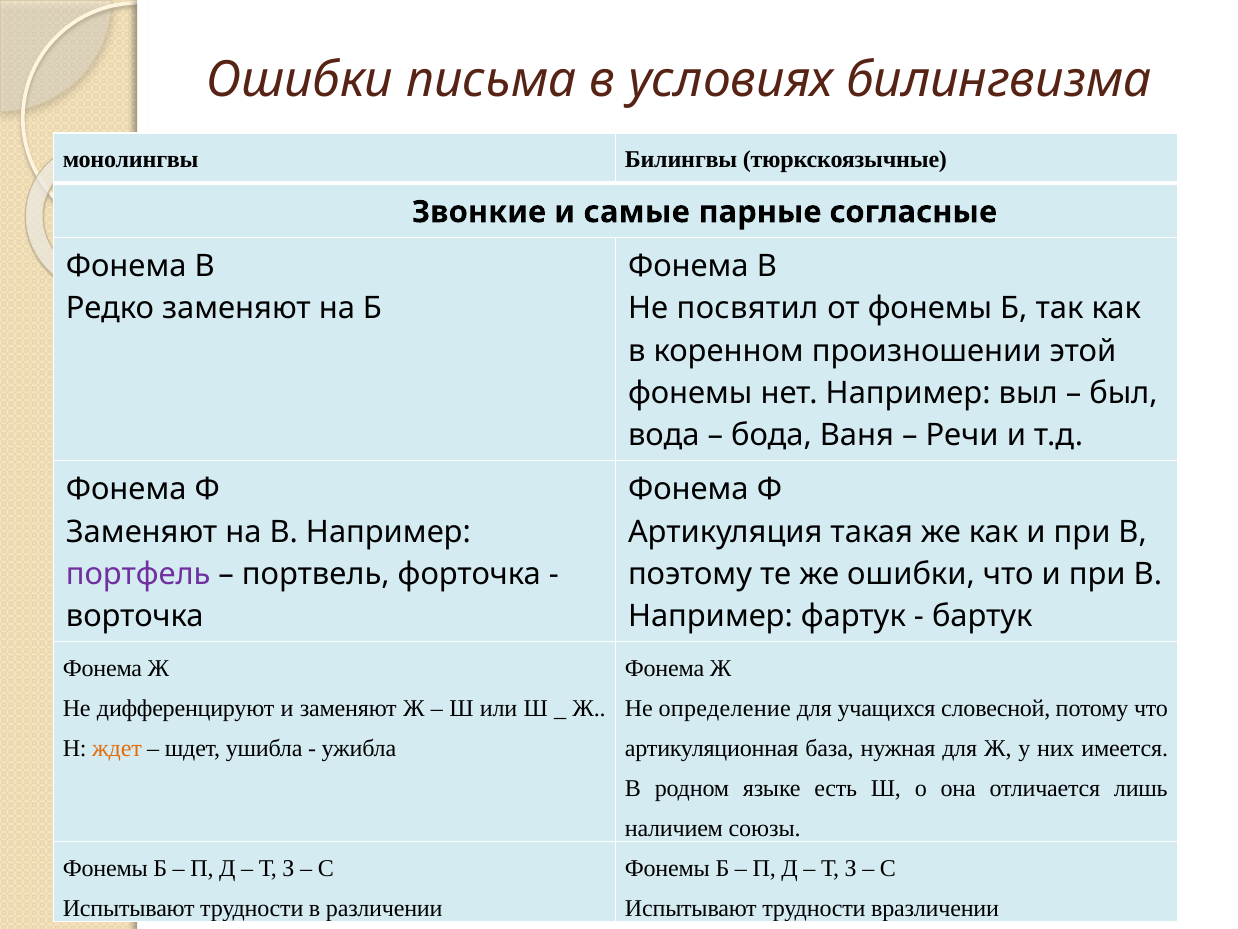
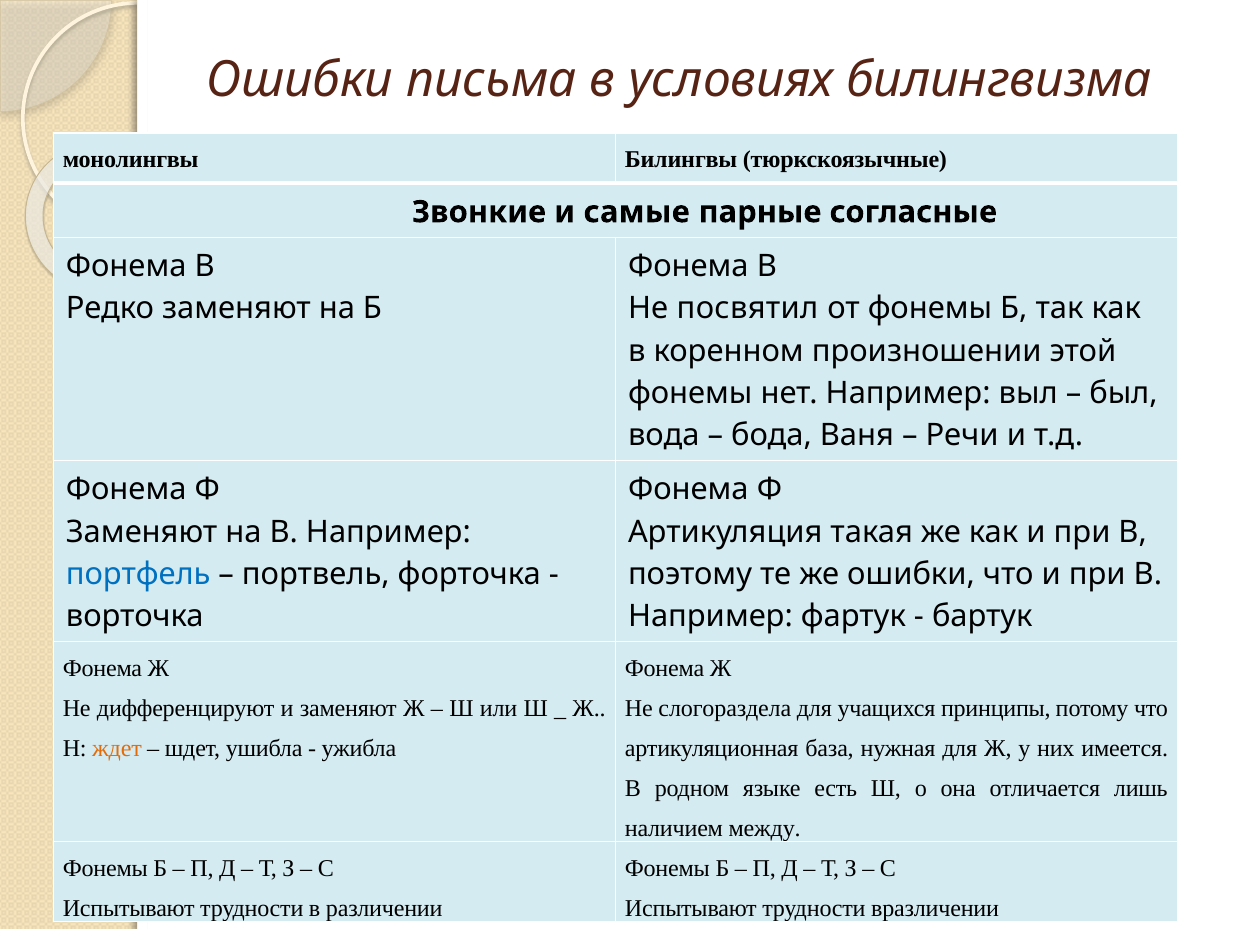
портфель colour: purple -> blue
определение: определение -> слогораздела
словесной: словесной -> принципы
союзы: союзы -> между
